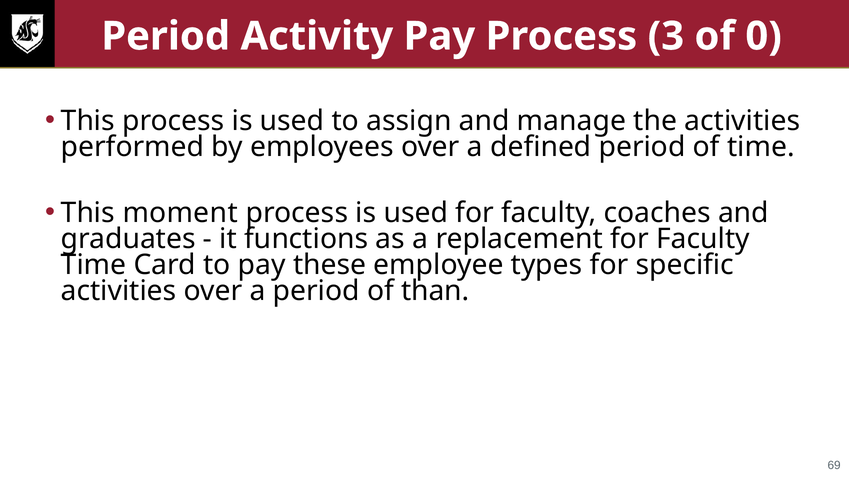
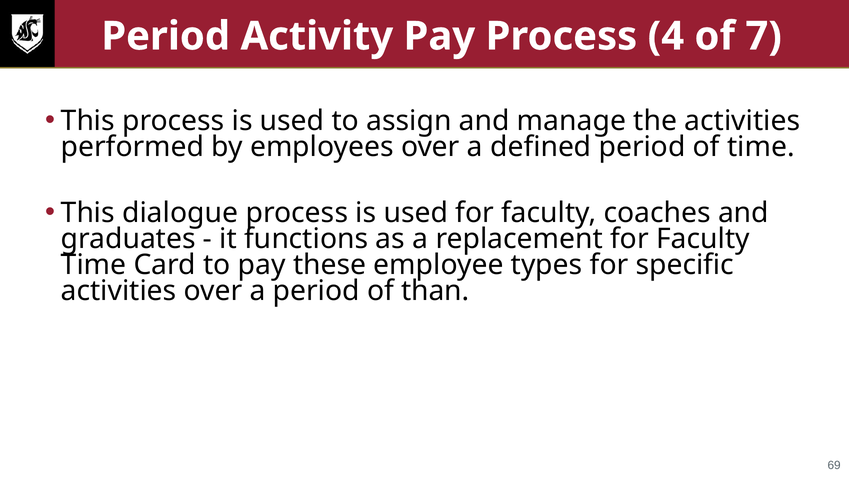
3: 3 -> 4
0: 0 -> 7
moment: moment -> dialogue
